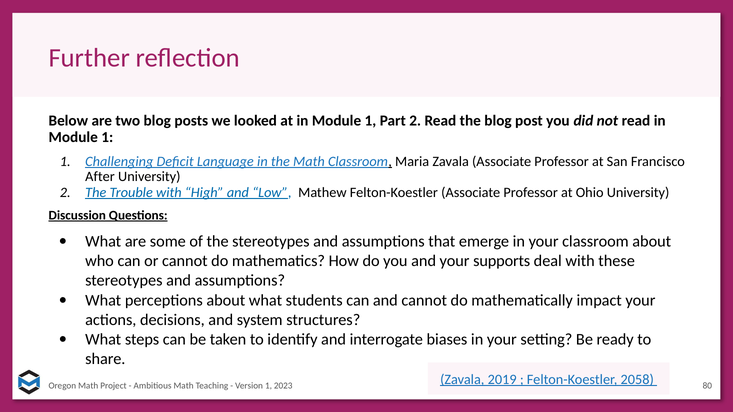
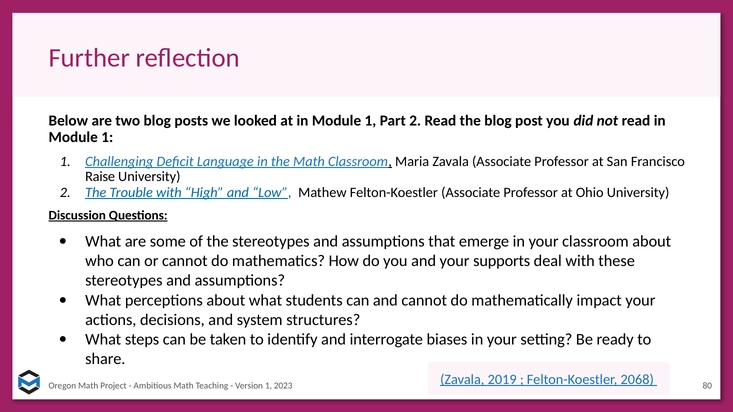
After: After -> Raise
2058: 2058 -> 2068
